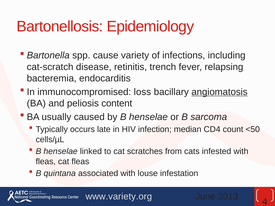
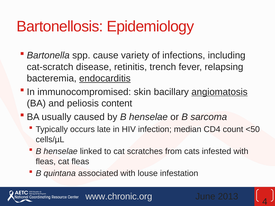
endocarditis underline: none -> present
loss: loss -> skin
www.variety.org: www.variety.org -> www.chronic.org
